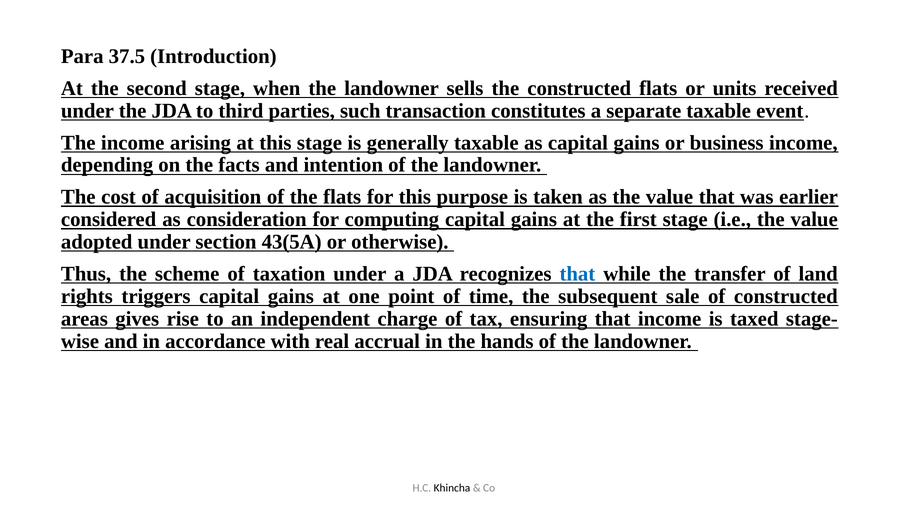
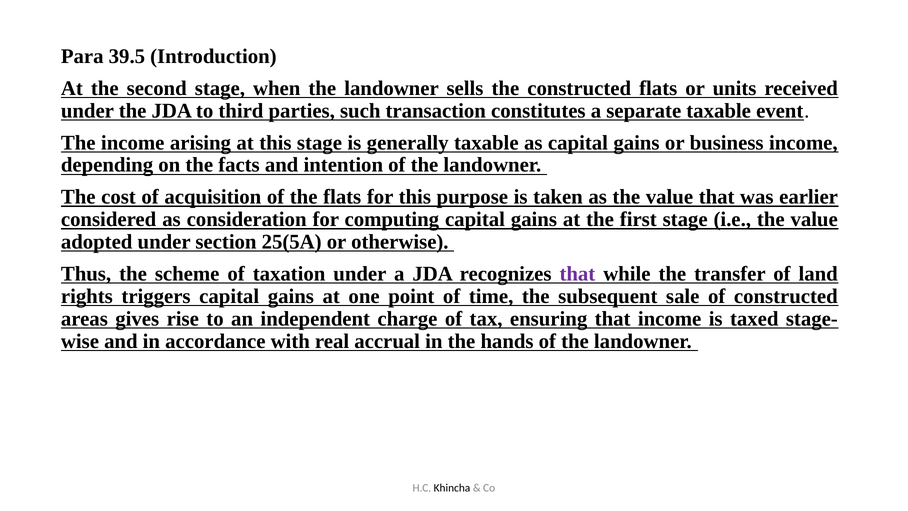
37.5: 37.5 -> 39.5
43(5A: 43(5A -> 25(5A
that at (577, 274) colour: blue -> purple
